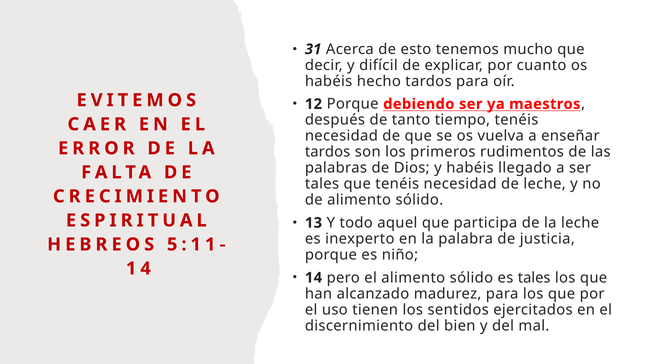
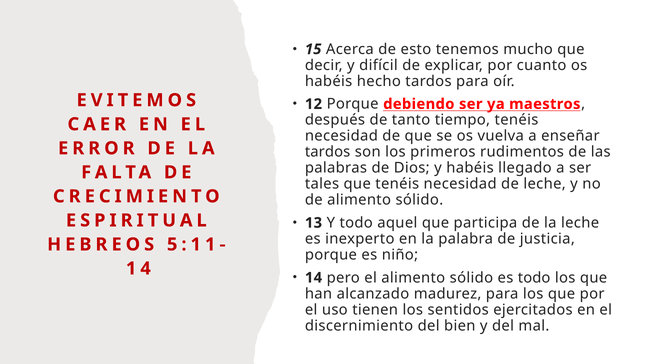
31: 31 -> 15
es tales: tales -> todo
